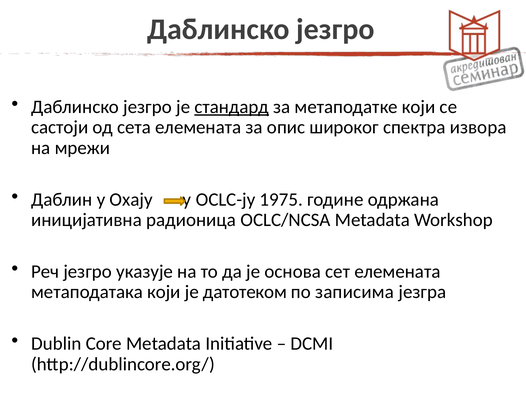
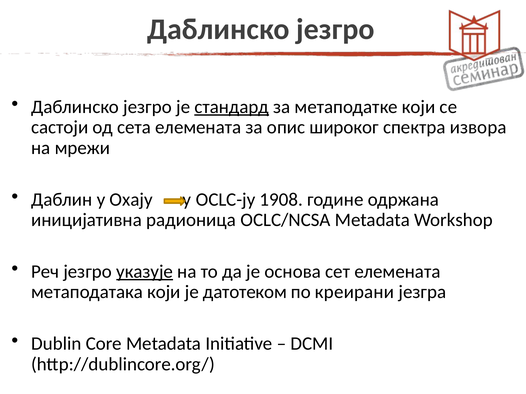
1975: 1975 -> 1908
указује underline: none -> present
записима: записима -> креирани
